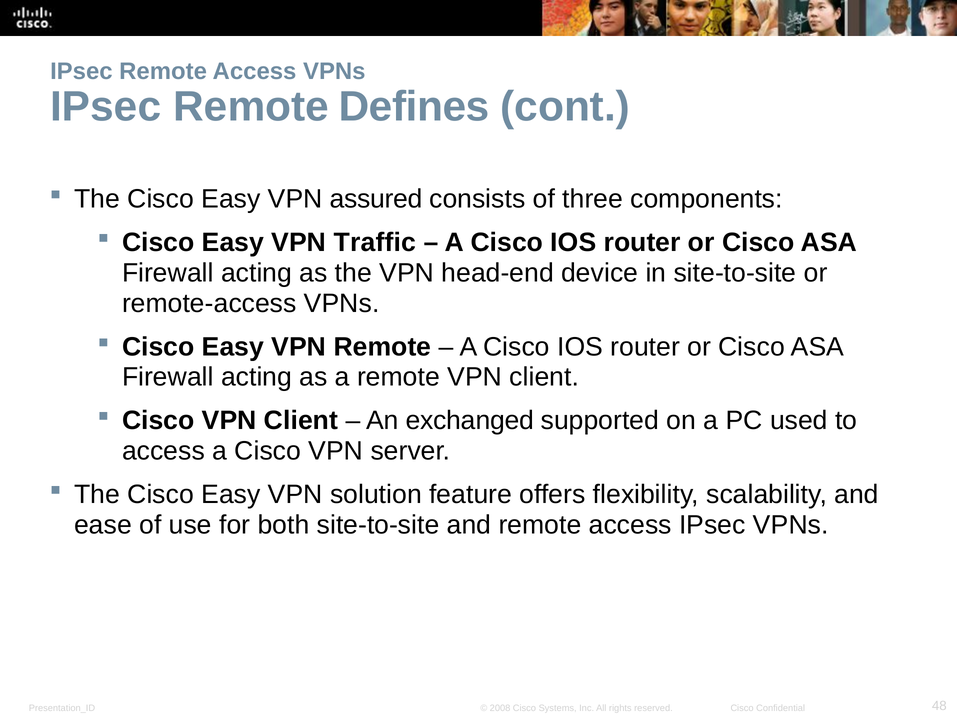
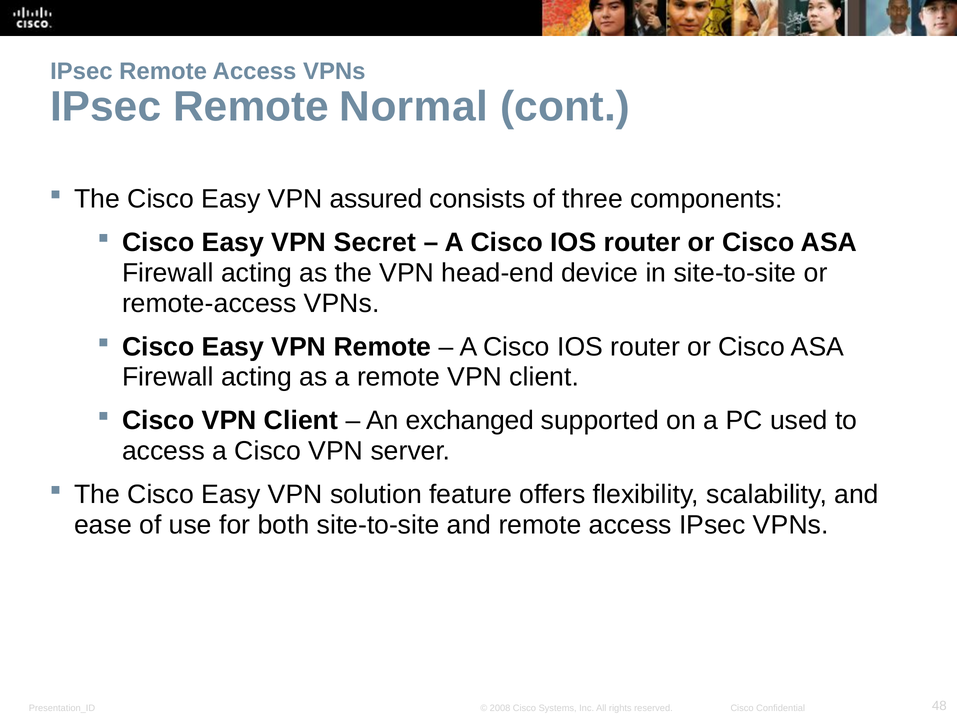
Defines: Defines -> Normal
Traffic: Traffic -> Secret
